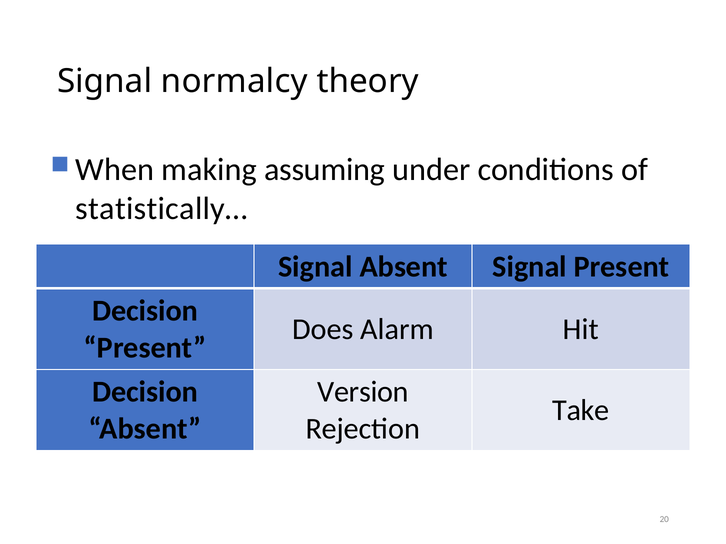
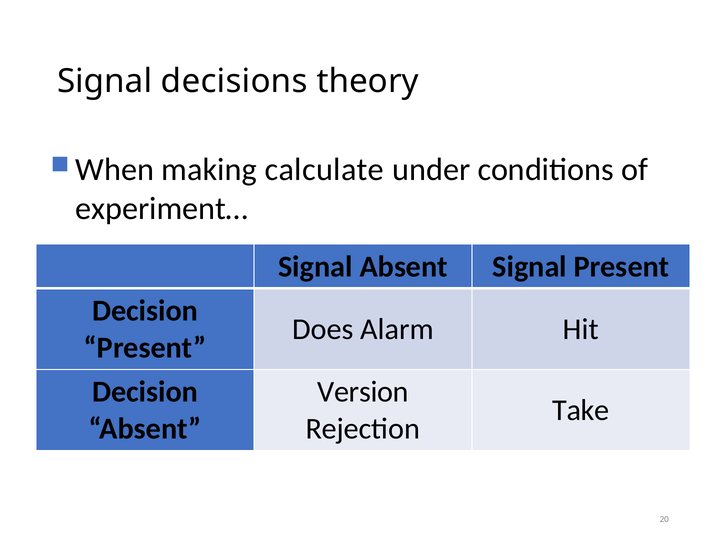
normalcy: normalcy -> decisions
assuming: assuming -> calculate
statistically…: statistically… -> experiment…
